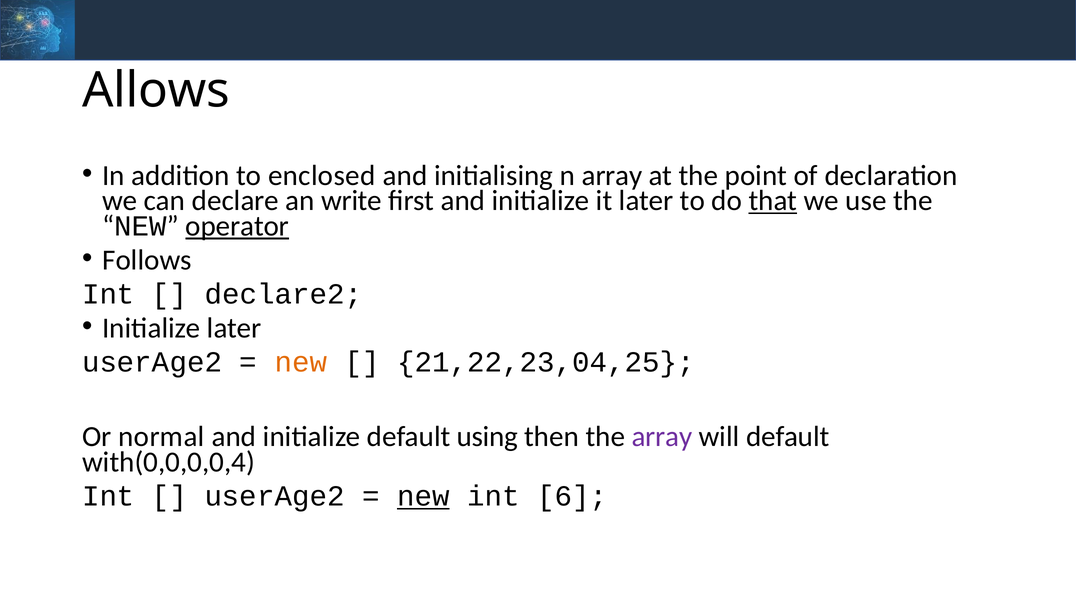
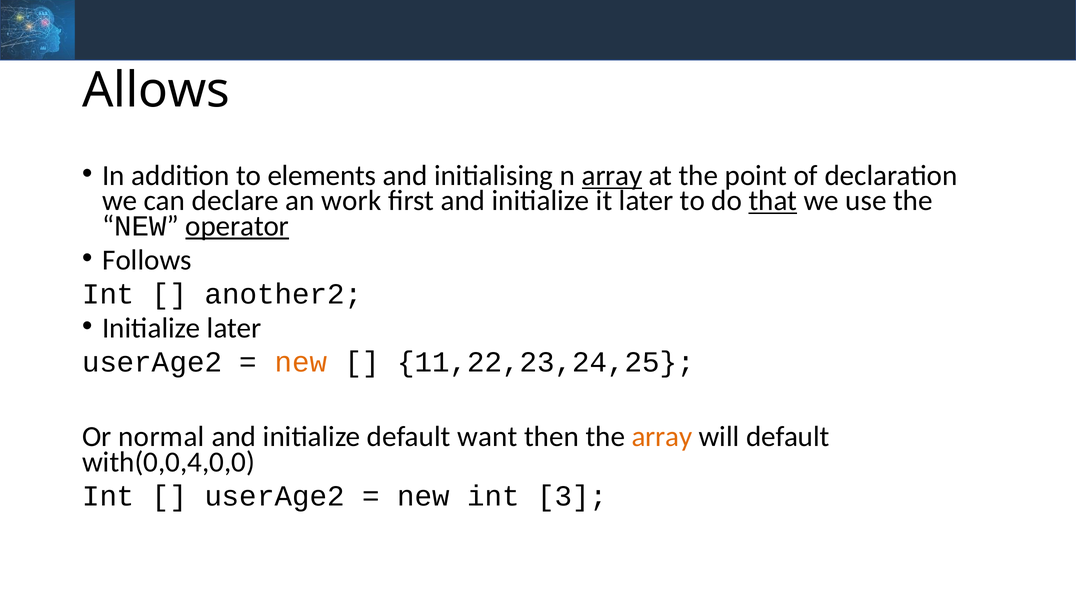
enclosed: enclosed -> elements
array at (612, 176) underline: none -> present
write: write -> work
declare2: declare2 -> another2
21,22,23,04,25: 21,22,23,04,25 -> 11,22,23,24,25
using: using -> want
array at (662, 437) colour: purple -> orange
with(0,0,0,0,4: with(0,0,0,0,4 -> with(0,0,4,0,0
new at (423, 496) underline: present -> none
6: 6 -> 3
